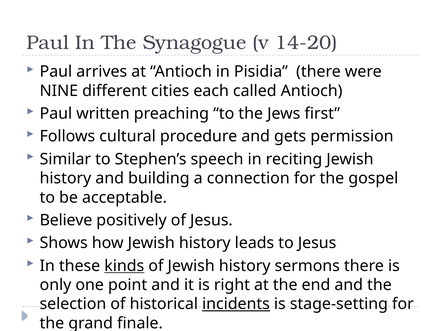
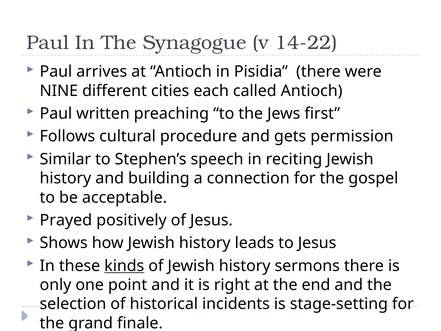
14-20: 14-20 -> 14-22
Believe: Believe -> Prayed
incidents underline: present -> none
